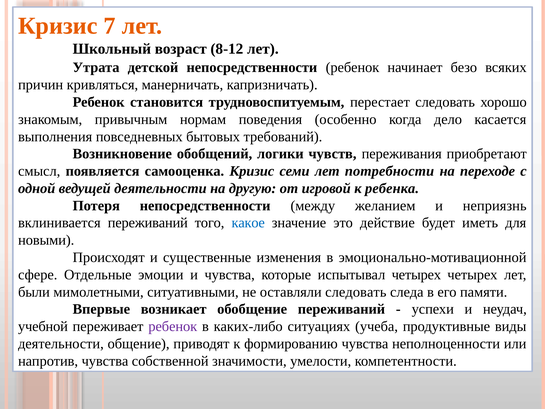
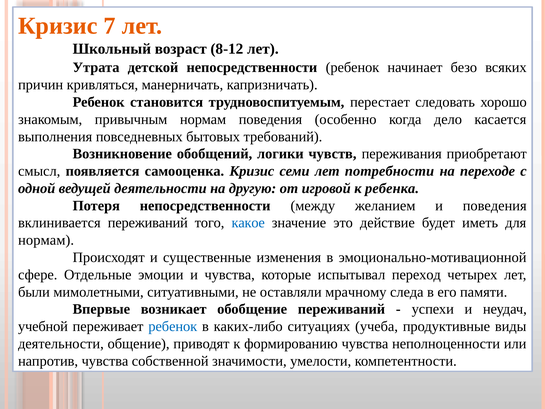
и неприязнь: неприязнь -> поведения
новыми at (46, 240): новыми -> нормам
испытывал четырех: четырех -> переход
оставляли следовать: следовать -> мрачному
ребенок at (173, 326) colour: purple -> blue
